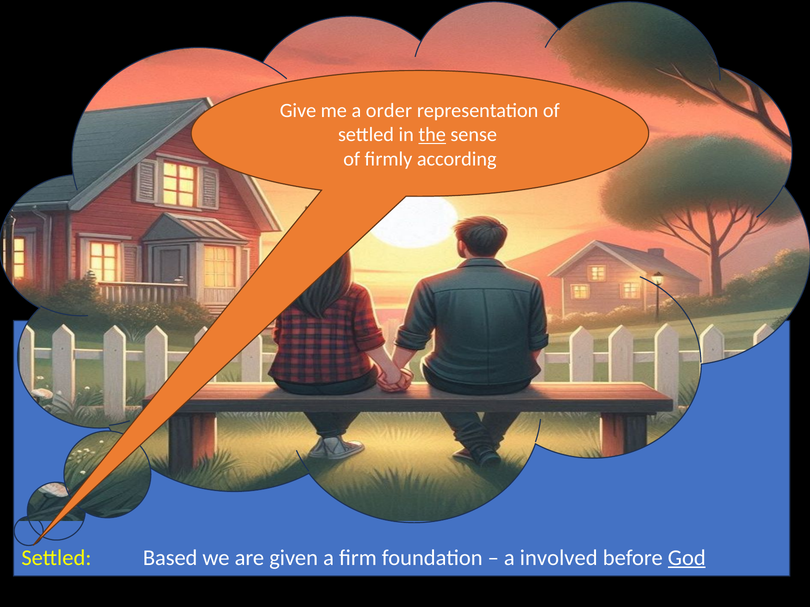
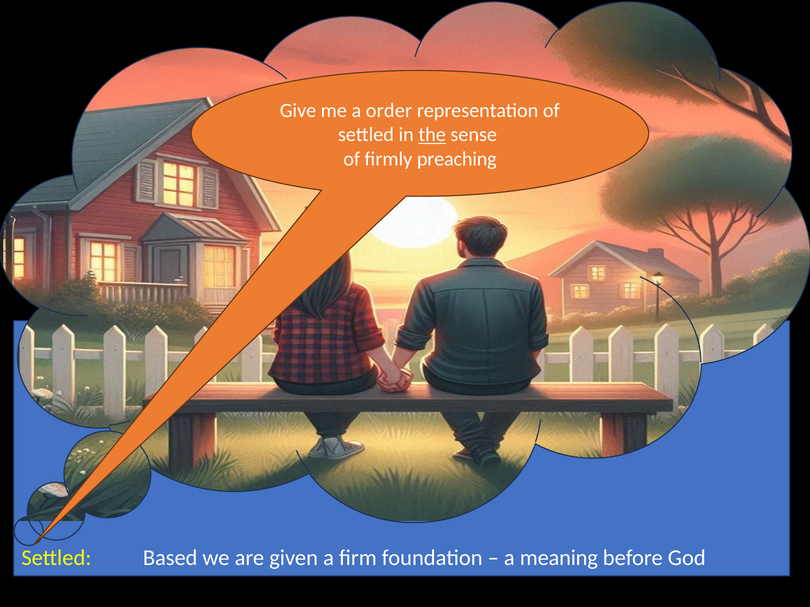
according: according -> preaching
involved: involved -> meaning
God underline: present -> none
